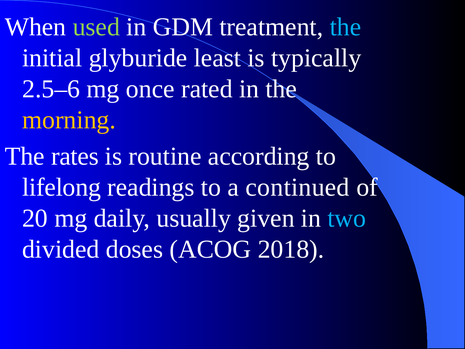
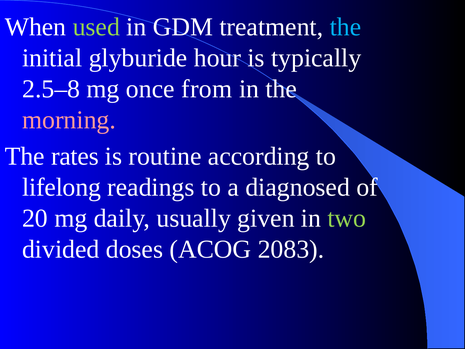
least: least -> hour
2.5–6: 2.5–6 -> 2.5–8
rated: rated -> from
morning colour: yellow -> pink
continued: continued -> diagnosed
two colour: light blue -> light green
2018: 2018 -> 2083
